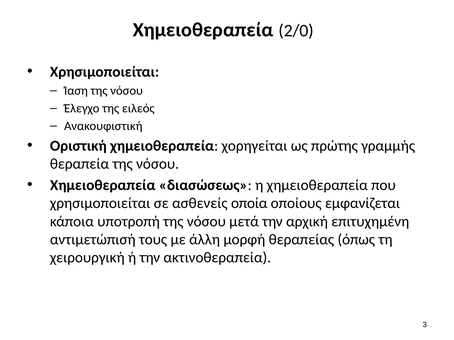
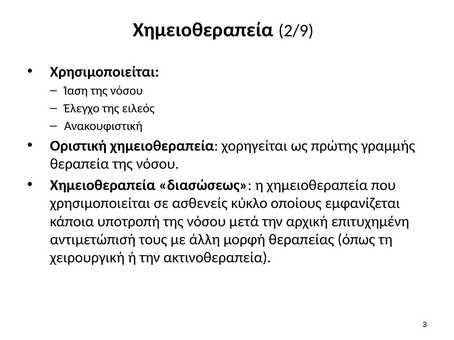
2/0: 2/0 -> 2/9
οποία: οποία -> κύκλο
